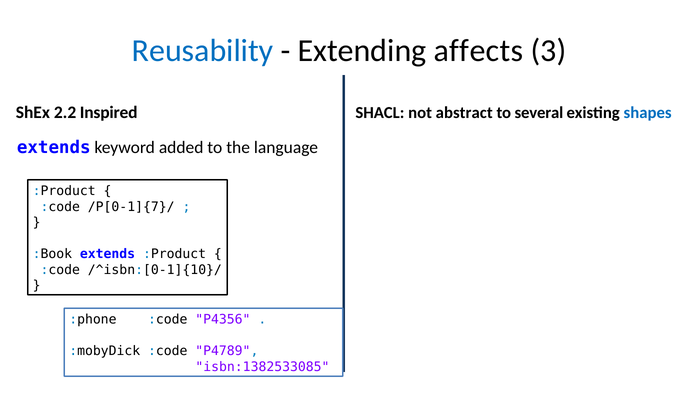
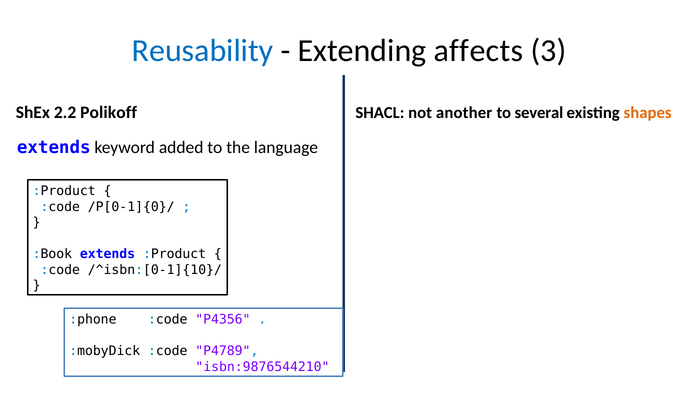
Inspired: Inspired -> Polikoff
abstract: abstract -> another
shapes colour: blue -> orange
/P[0-1]{7}/: /P[0-1]{7}/ -> /P[0-1]{0}/
isbn:1382533085: isbn:1382533085 -> isbn:9876544210
